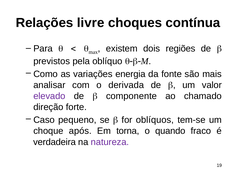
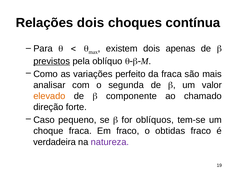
Relações livre: livre -> dois
regiões: regiões -> apenas
previstos underline: none -> present
energia: energia -> perfeito
da fonte: fonte -> fraca
derivada: derivada -> segunda
elevado colour: purple -> orange
choque após: após -> fraca
Em torna: torna -> fraco
quando: quando -> obtidas
